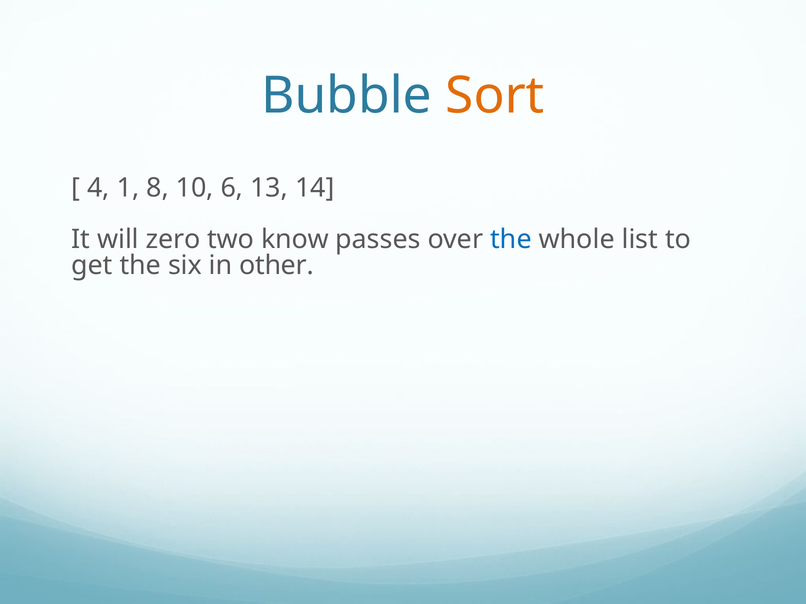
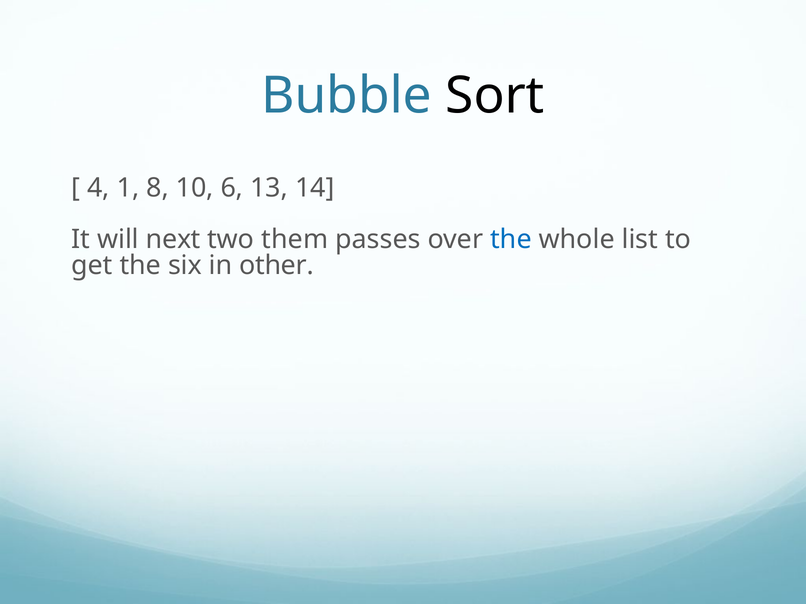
Sort colour: orange -> black
zero: zero -> next
know: know -> them
